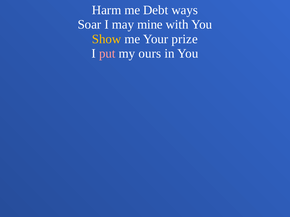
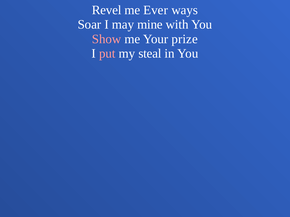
Harm: Harm -> Revel
Debt: Debt -> Ever
Show colour: yellow -> pink
ours: ours -> steal
